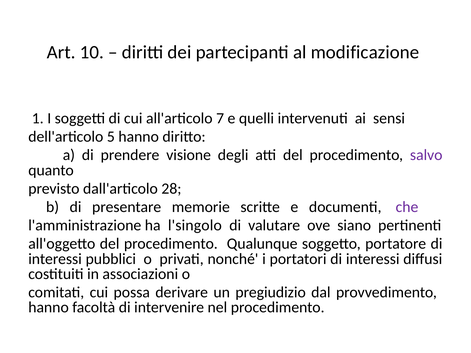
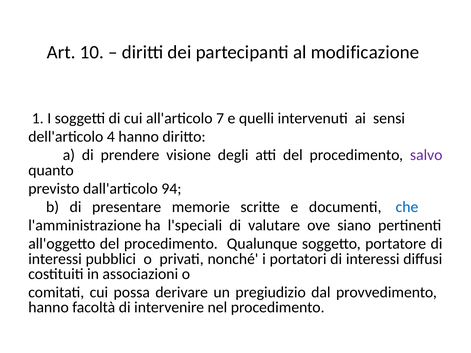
5: 5 -> 4
28: 28 -> 94
che colour: purple -> blue
l'singolo: l'singolo -> l'speciali
